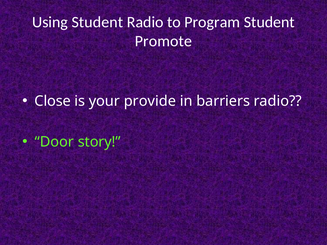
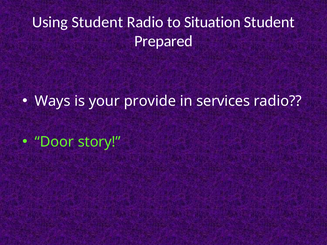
Program: Program -> Situation
Promote: Promote -> Prepared
Close: Close -> Ways
barriers: barriers -> services
